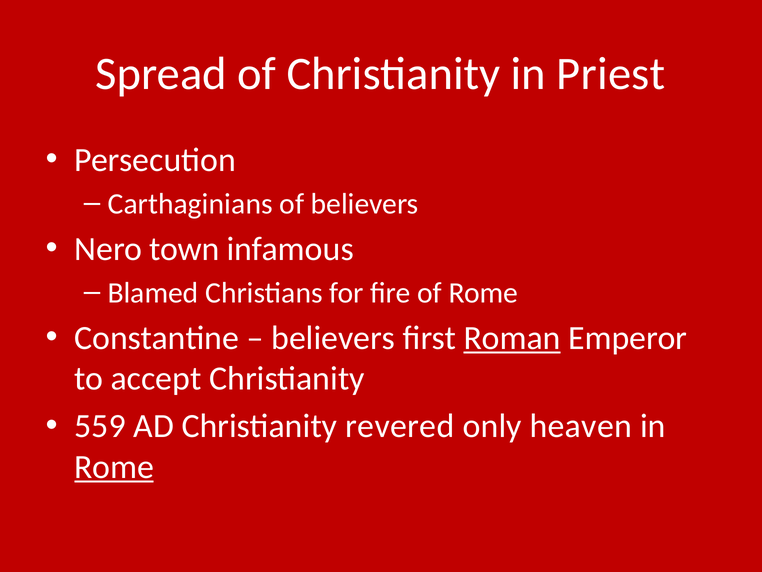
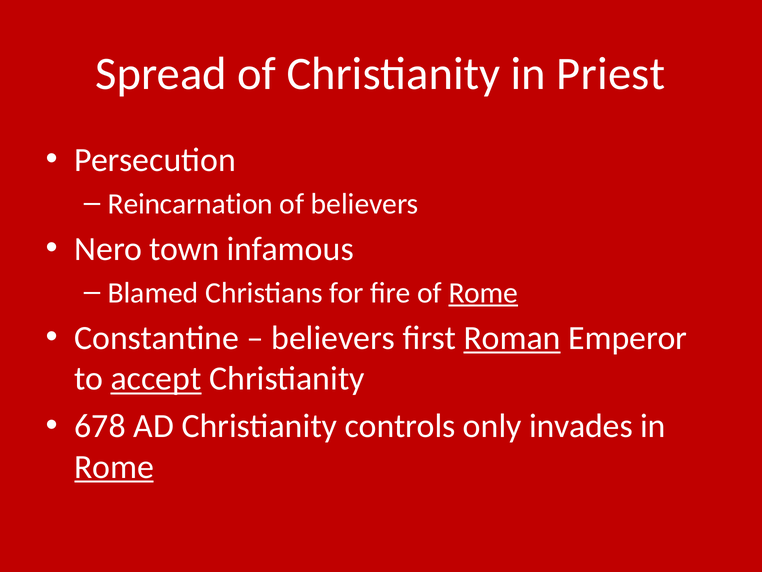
Carthaginians: Carthaginians -> Reincarnation
Rome at (483, 293) underline: none -> present
accept underline: none -> present
559: 559 -> 678
revered: revered -> controls
heaven: heaven -> invades
